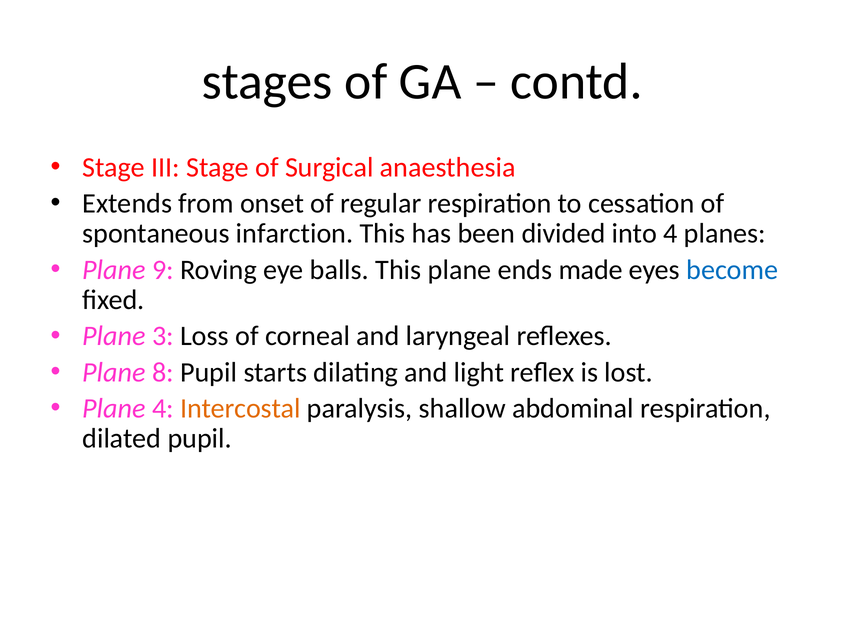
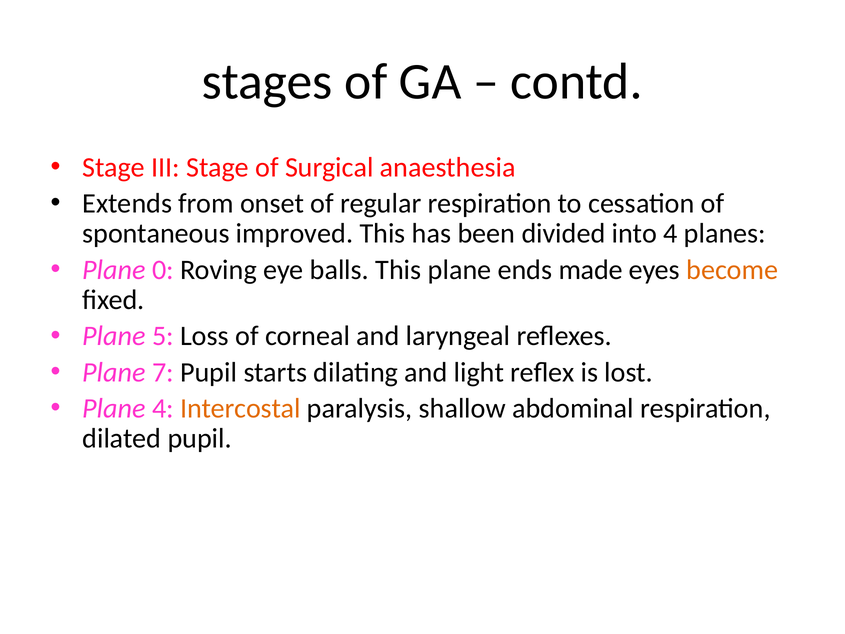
infarction: infarction -> improved
9: 9 -> 0
become colour: blue -> orange
3: 3 -> 5
8: 8 -> 7
